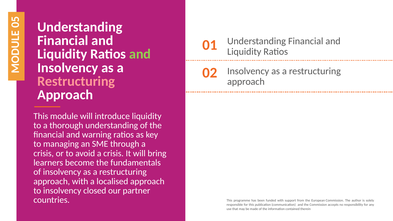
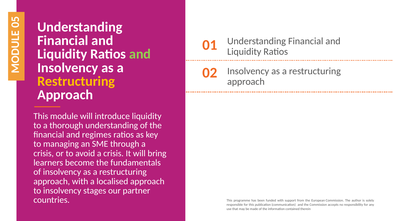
Restructuring at (76, 81) colour: pink -> yellow
warning: warning -> regimes
closed: closed -> stages
